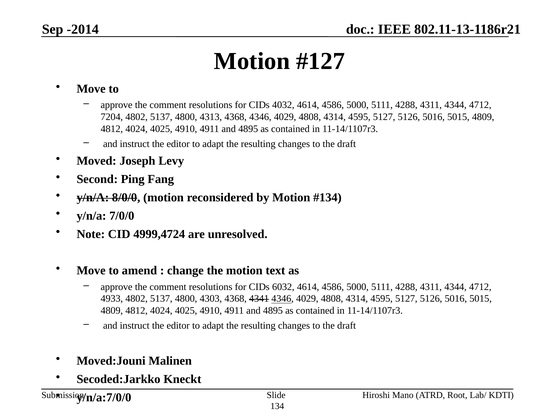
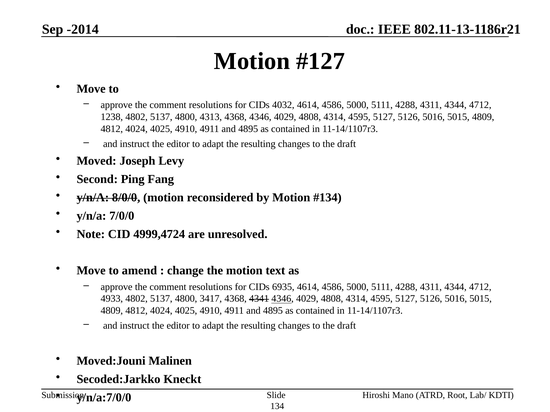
7204: 7204 -> 1238
6032: 6032 -> 6935
4303: 4303 -> 3417
